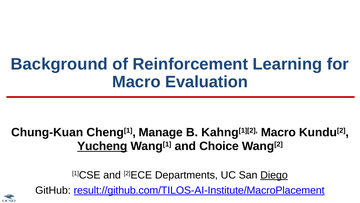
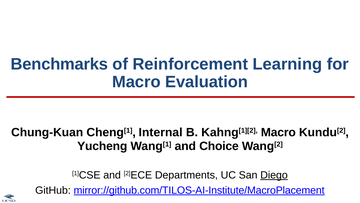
Background: Background -> Benchmarks
Manage: Manage -> Internal
Yucheng underline: present -> none
result://github.com/TILOS-AI-Institute/MacroPlacement: result://github.com/TILOS-AI-Institute/MacroPlacement -> mirror://github.com/TILOS-AI-Institute/MacroPlacement
